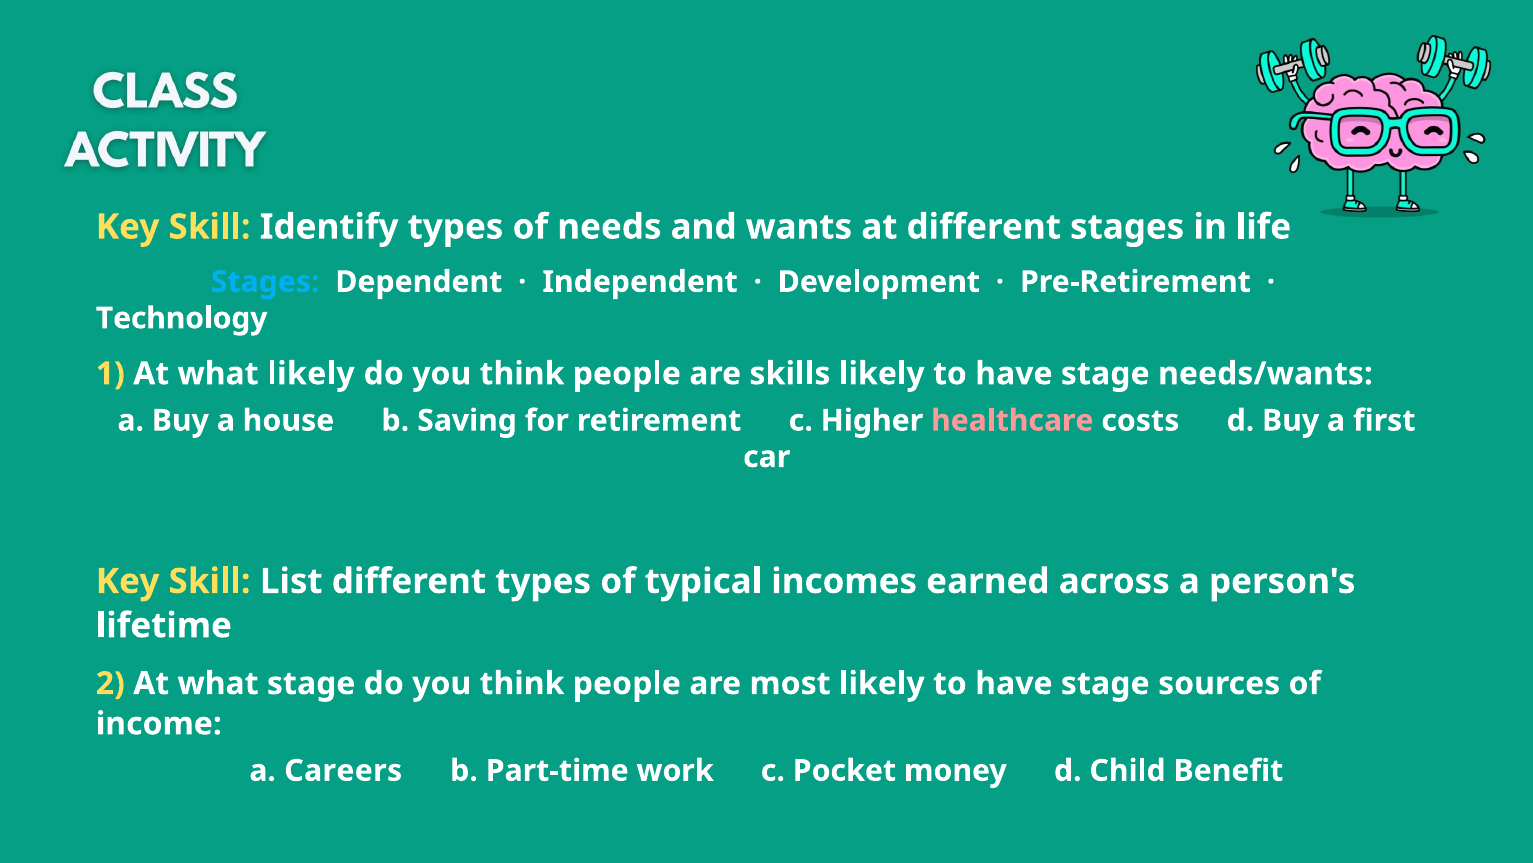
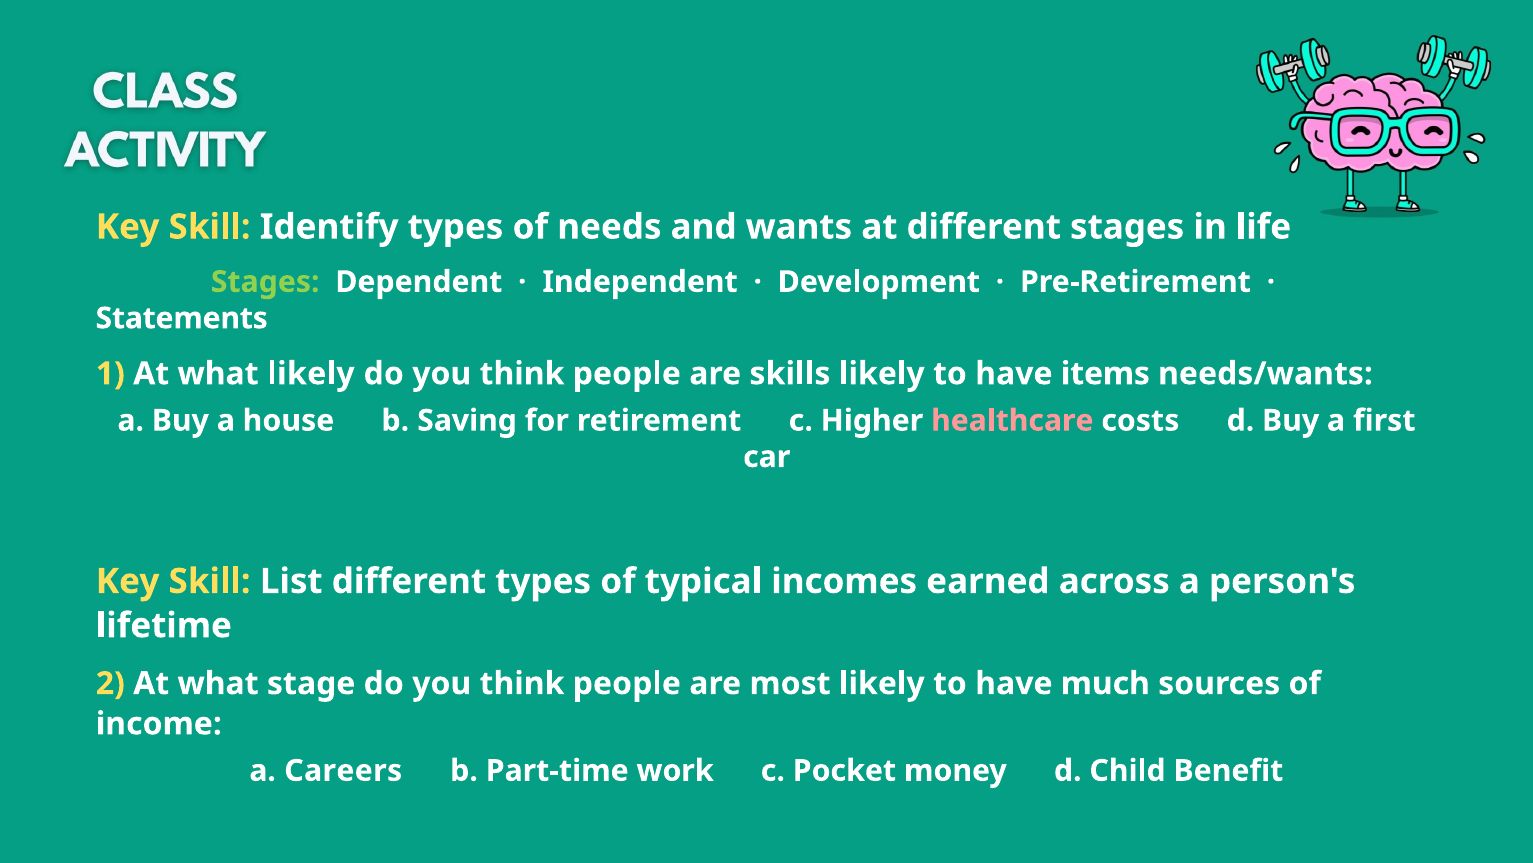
Stages at (265, 282) colour: light blue -> light green
Technology: Technology -> Statements
stage at (1105, 373): stage -> items
stage at (1105, 683): stage -> much
